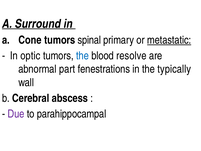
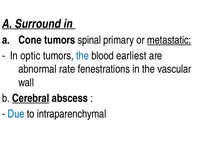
resolve: resolve -> earliest
part: part -> rate
typically: typically -> vascular
Cerebral underline: none -> present
Due colour: purple -> blue
parahippocampal: parahippocampal -> intraparenchymal
